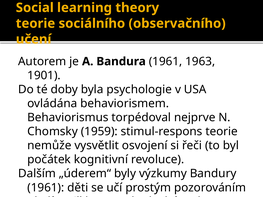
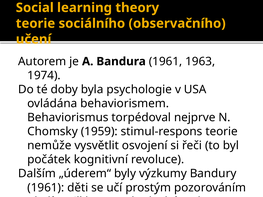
1901: 1901 -> 1974
